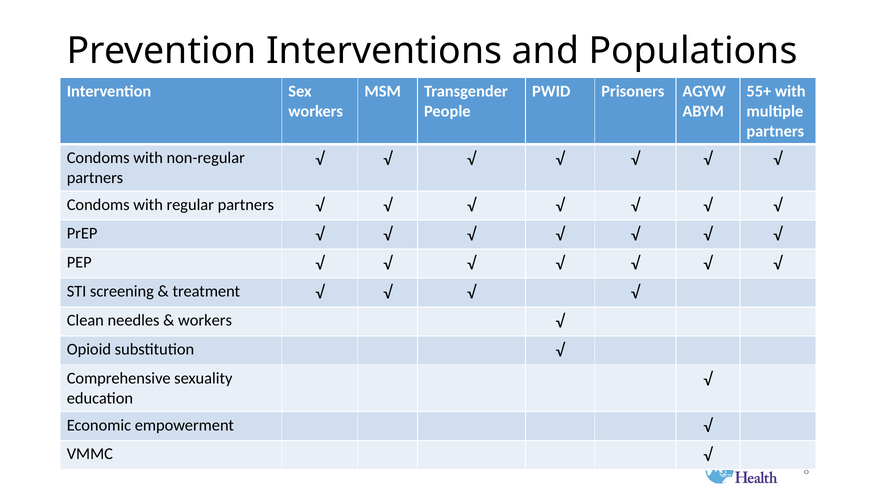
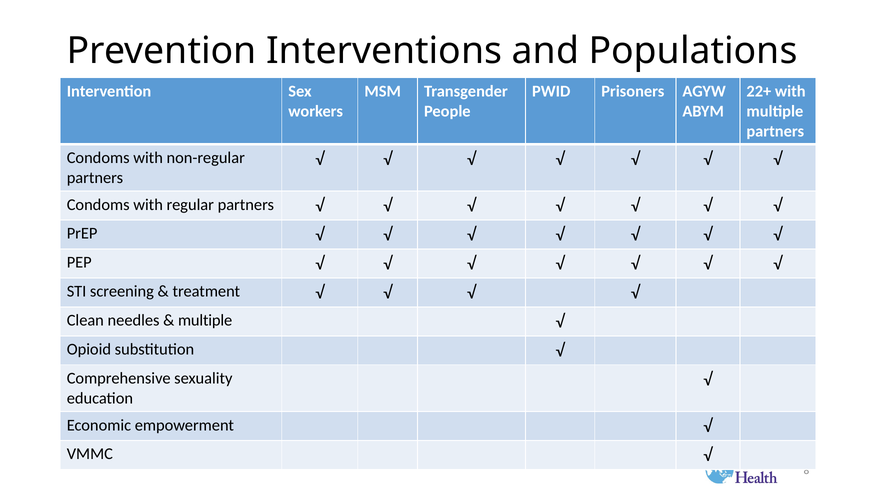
55+: 55+ -> 22+
workers at (205, 320): workers -> multiple
